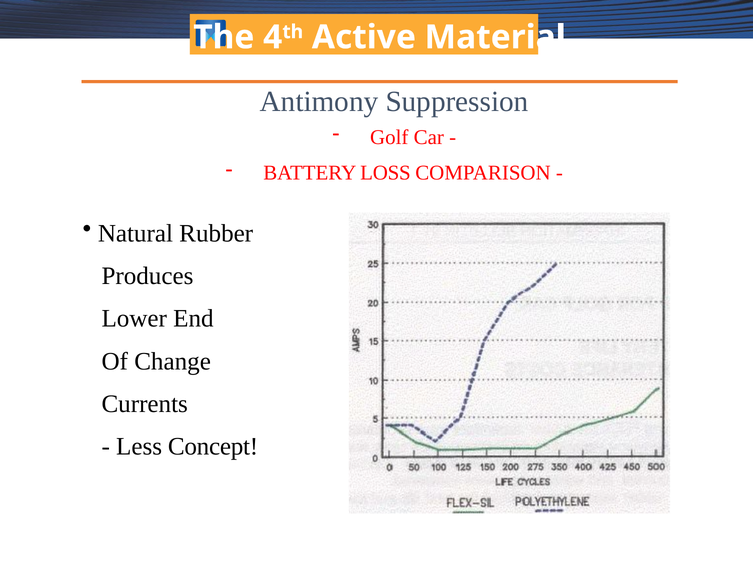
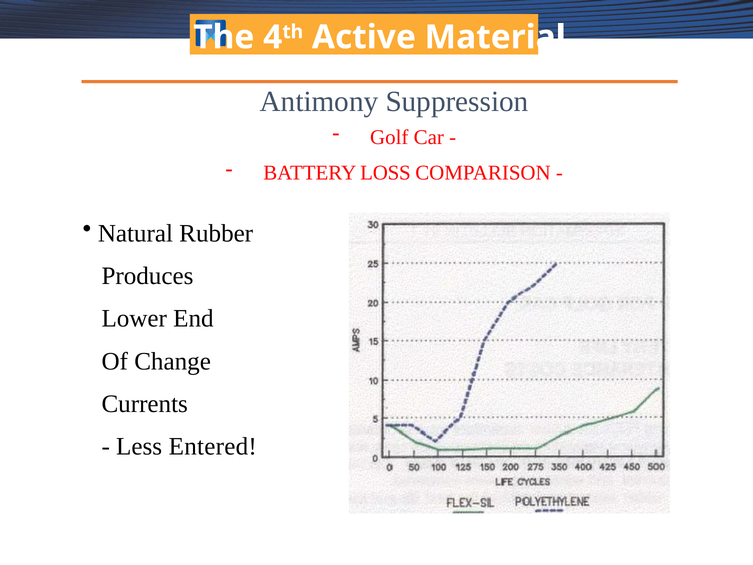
Concept: Concept -> Entered
